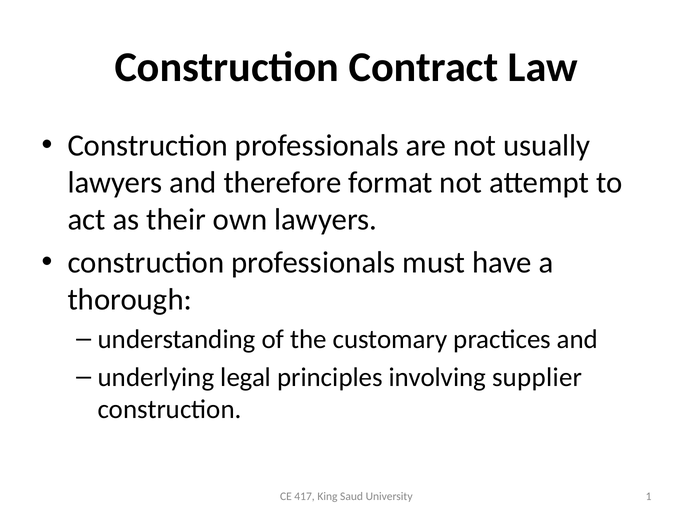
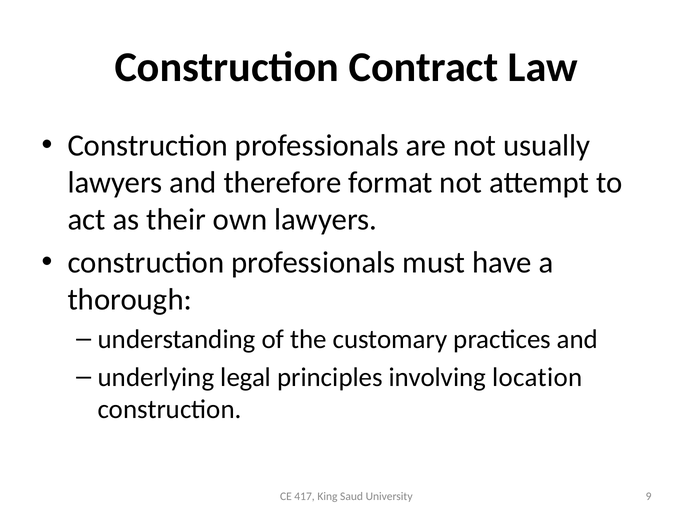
supplier: supplier -> location
1: 1 -> 9
